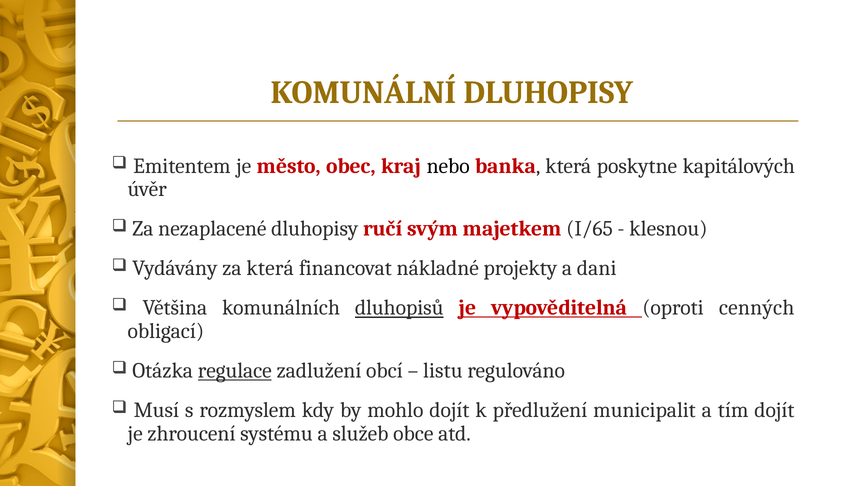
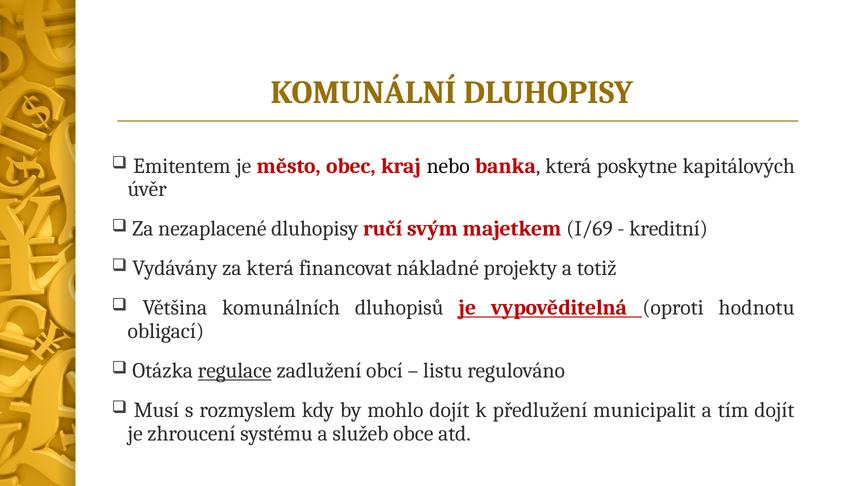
I/65: I/65 -> I/69
klesnou: klesnou -> kreditní
dani: dani -> totiž
dluhopisů underline: present -> none
cenných: cenných -> hodnotu
